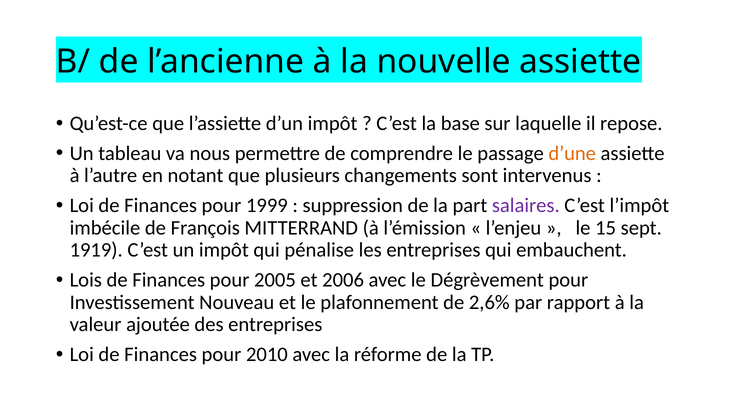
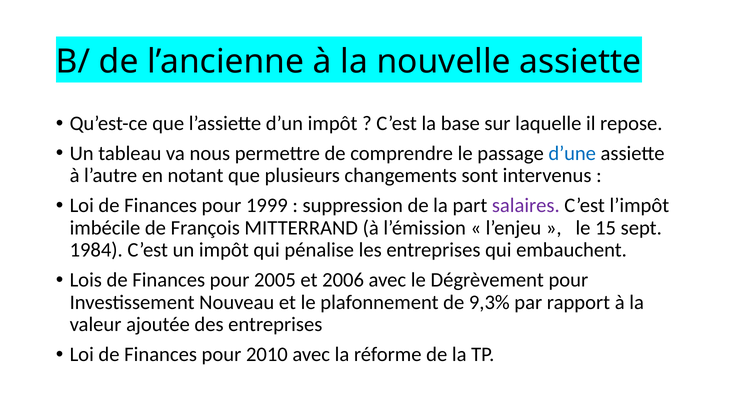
d’une colour: orange -> blue
1919: 1919 -> 1984
2,6%: 2,6% -> 9,3%
